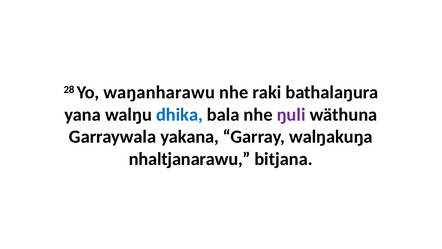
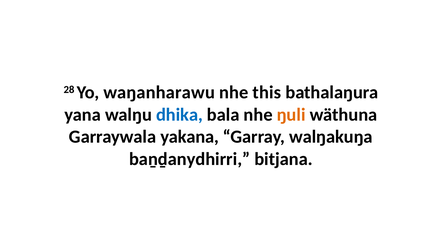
raki: raki -> this
ŋuli colour: purple -> orange
nhaltjanarawu: nhaltjanarawu -> baṉḏanydhirri
